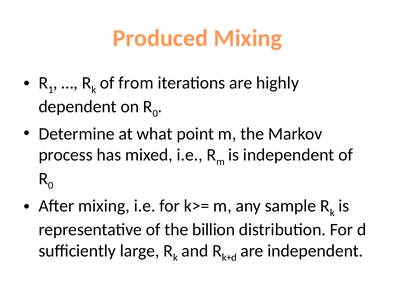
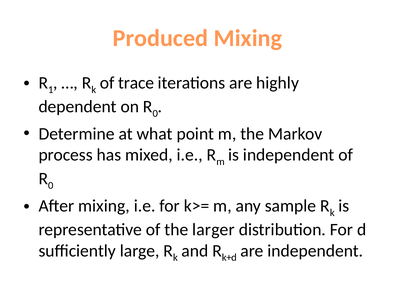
from: from -> trace
billion: billion -> larger
